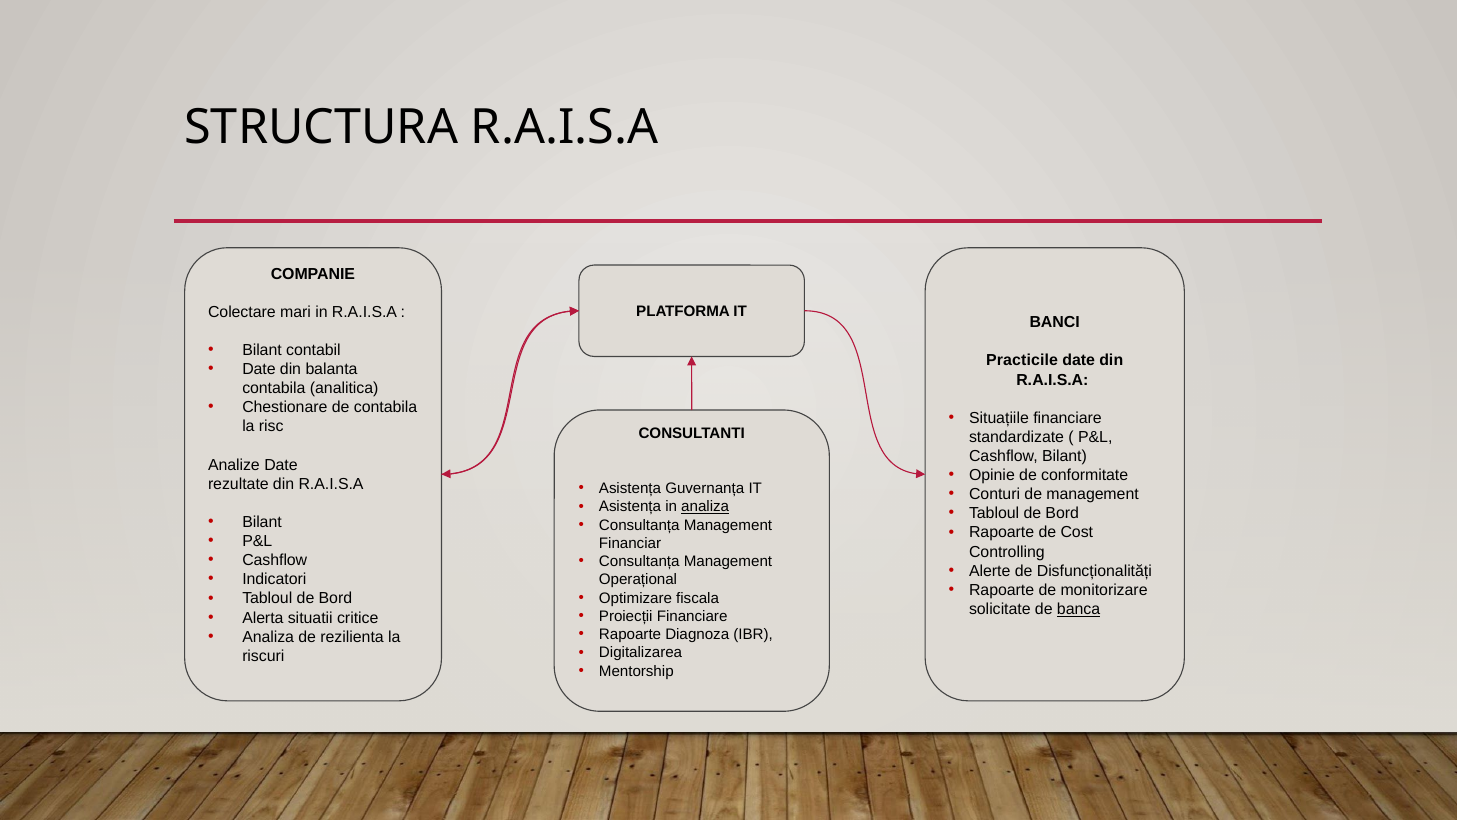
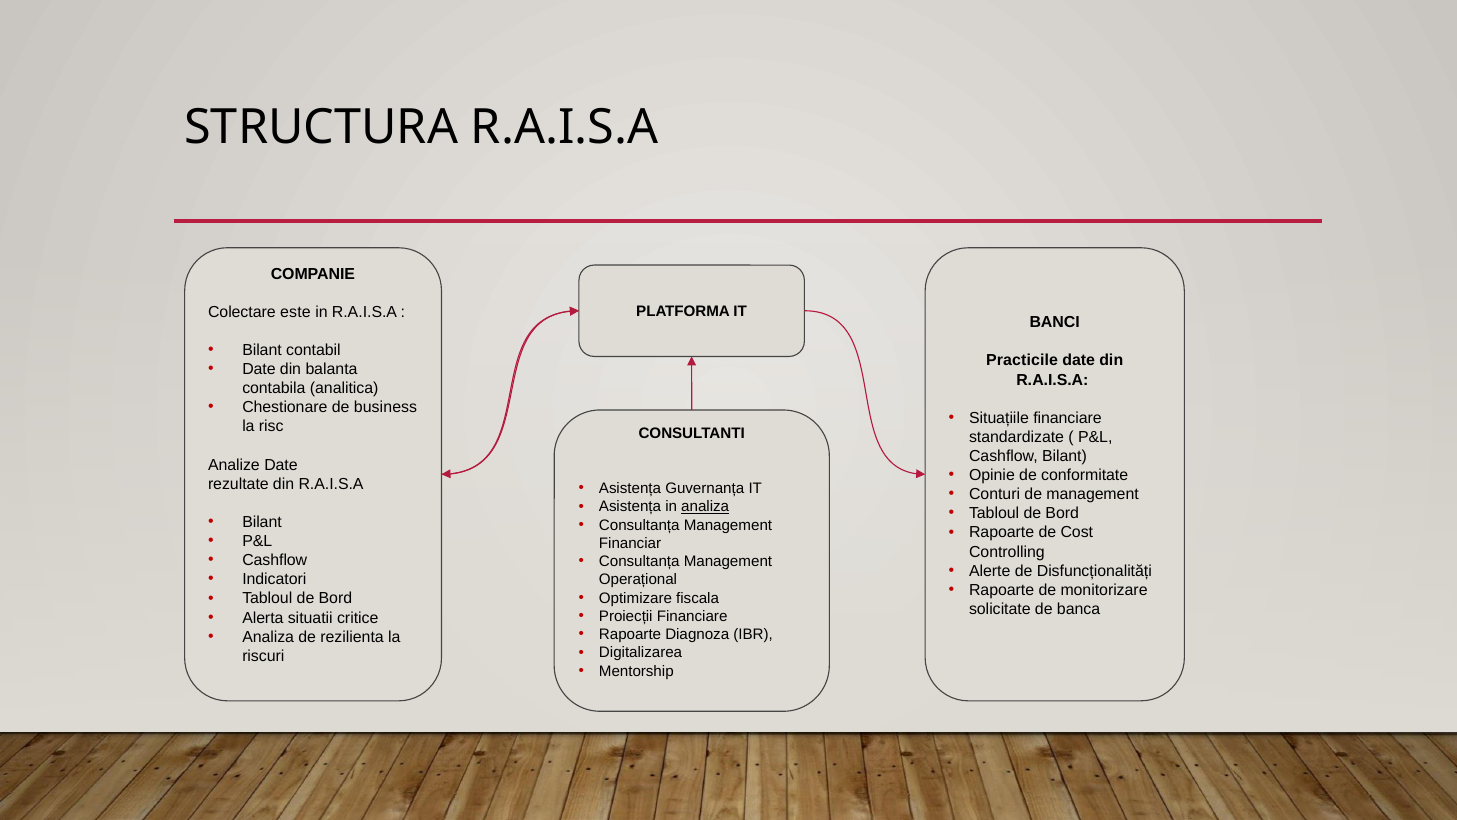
mari: mari -> este
de contabila: contabila -> business
banca underline: present -> none
